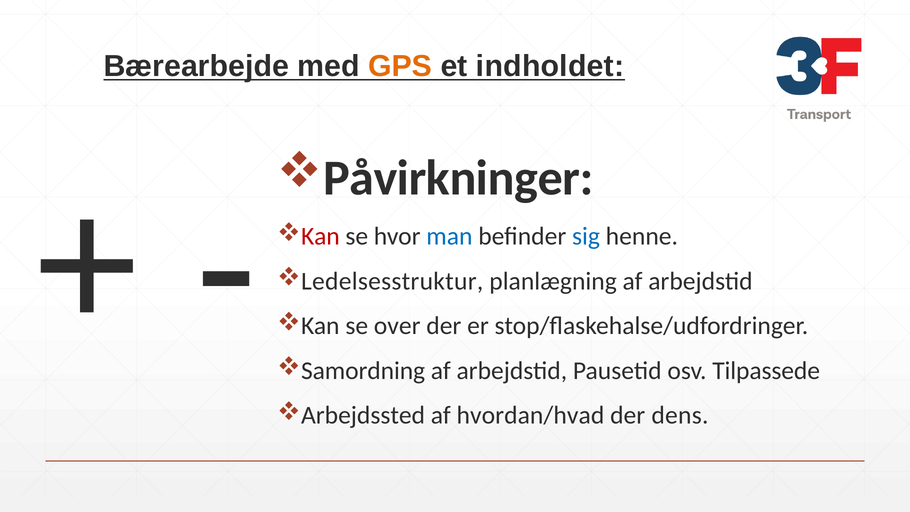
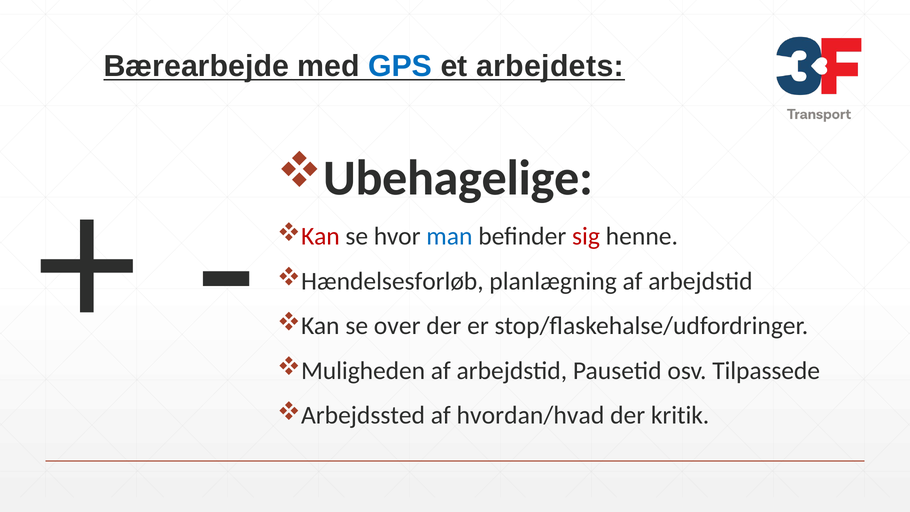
GPS colour: orange -> blue
indholdet: indholdet -> arbejdets
Påvirkninger: Påvirkninger -> Ubehagelige
sig colour: blue -> red
Ledelsesstruktur: Ledelsesstruktur -> Hændelsesforløb
Samordning: Samordning -> Muligheden
dens: dens -> kritik
